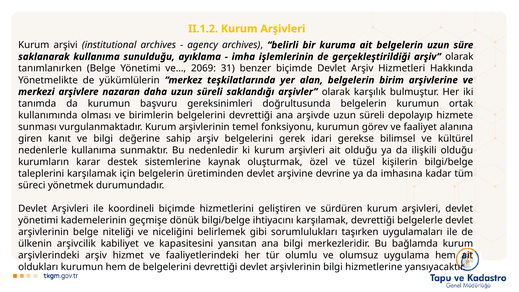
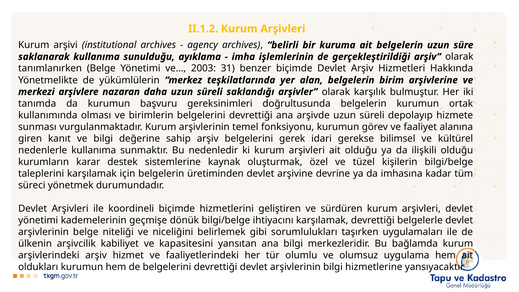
2069: 2069 -> 2003
